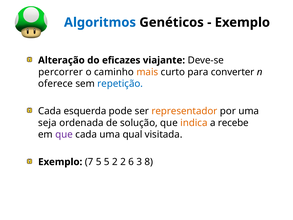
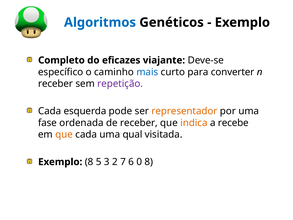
Alteração: Alteração -> Completo
percorrer: percorrer -> específico
mais colour: orange -> blue
oferece at (55, 84): oferece -> receber
repetição colour: blue -> purple
seja: seja -> fase
de solução: solução -> receber
que at (64, 134) colour: purple -> orange
Exemplo 7: 7 -> 8
5 5: 5 -> 3
2 2: 2 -> 7
3: 3 -> 0
